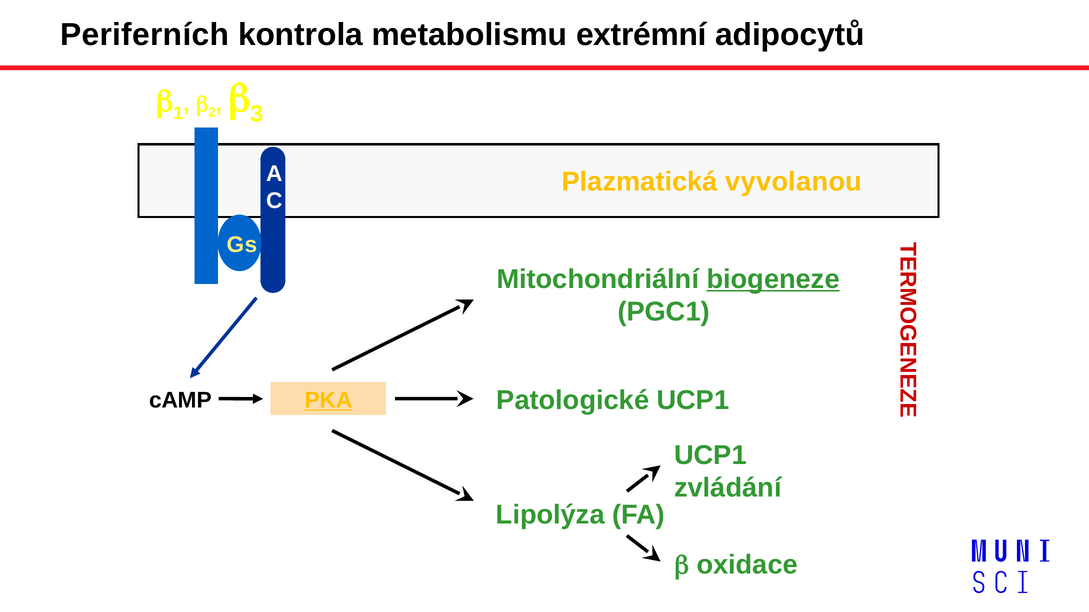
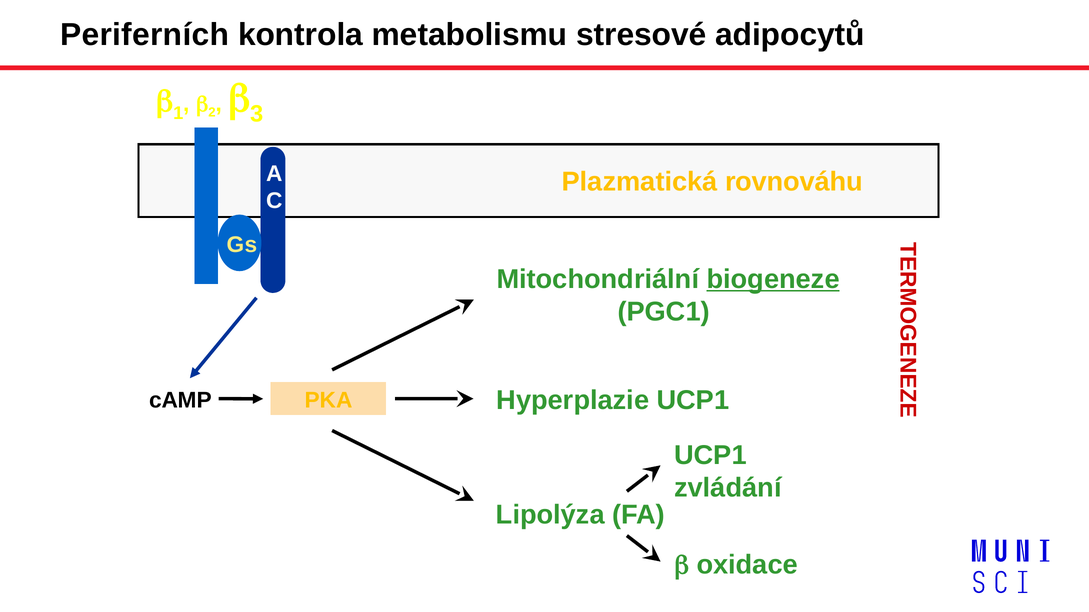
extrémní: extrémní -> stresové
vyvolanou: vyvolanou -> rovnováhu
Patologické: Patologické -> Hyperplazie
PKA underline: present -> none
